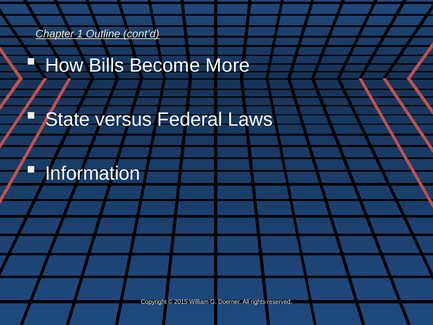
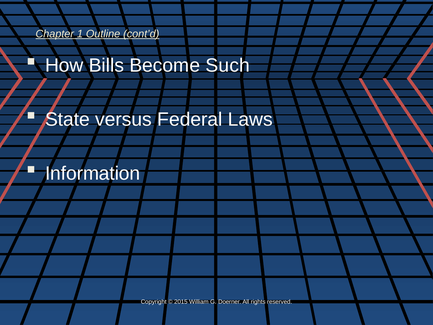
More: More -> Such
